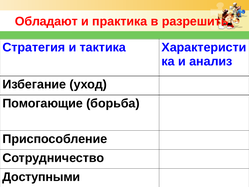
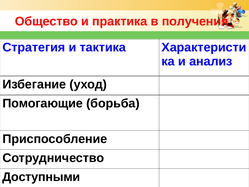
Обладают: Обладают -> Общество
разрешить: разрешить -> получения
